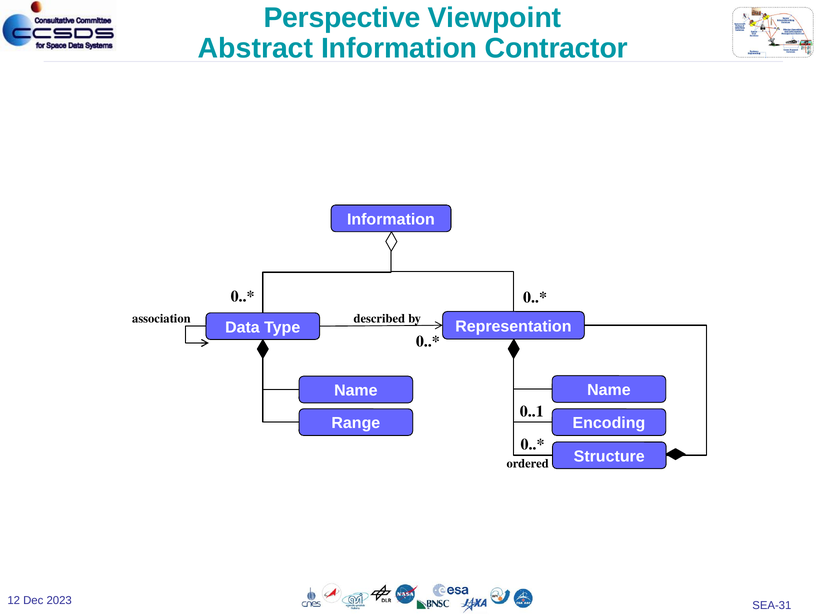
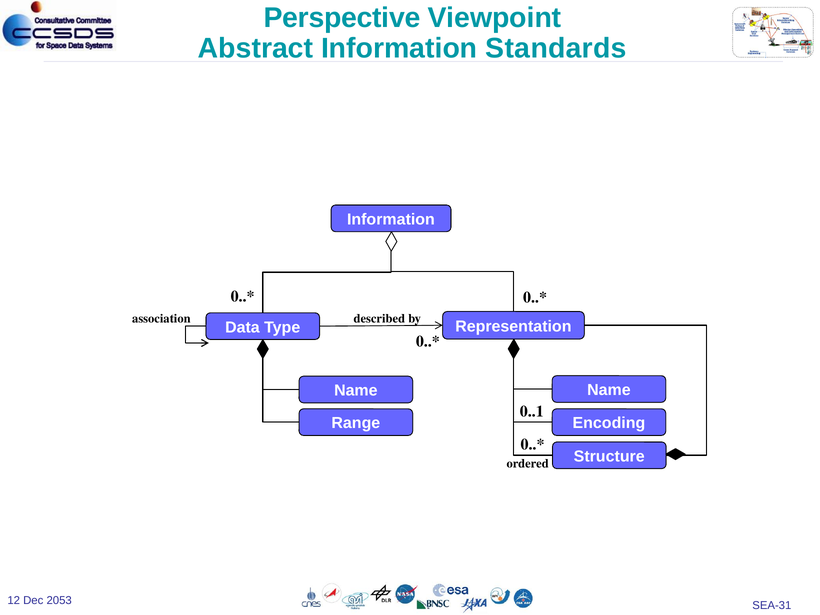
Contractor: Contractor -> Standards
2023: 2023 -> 2053
